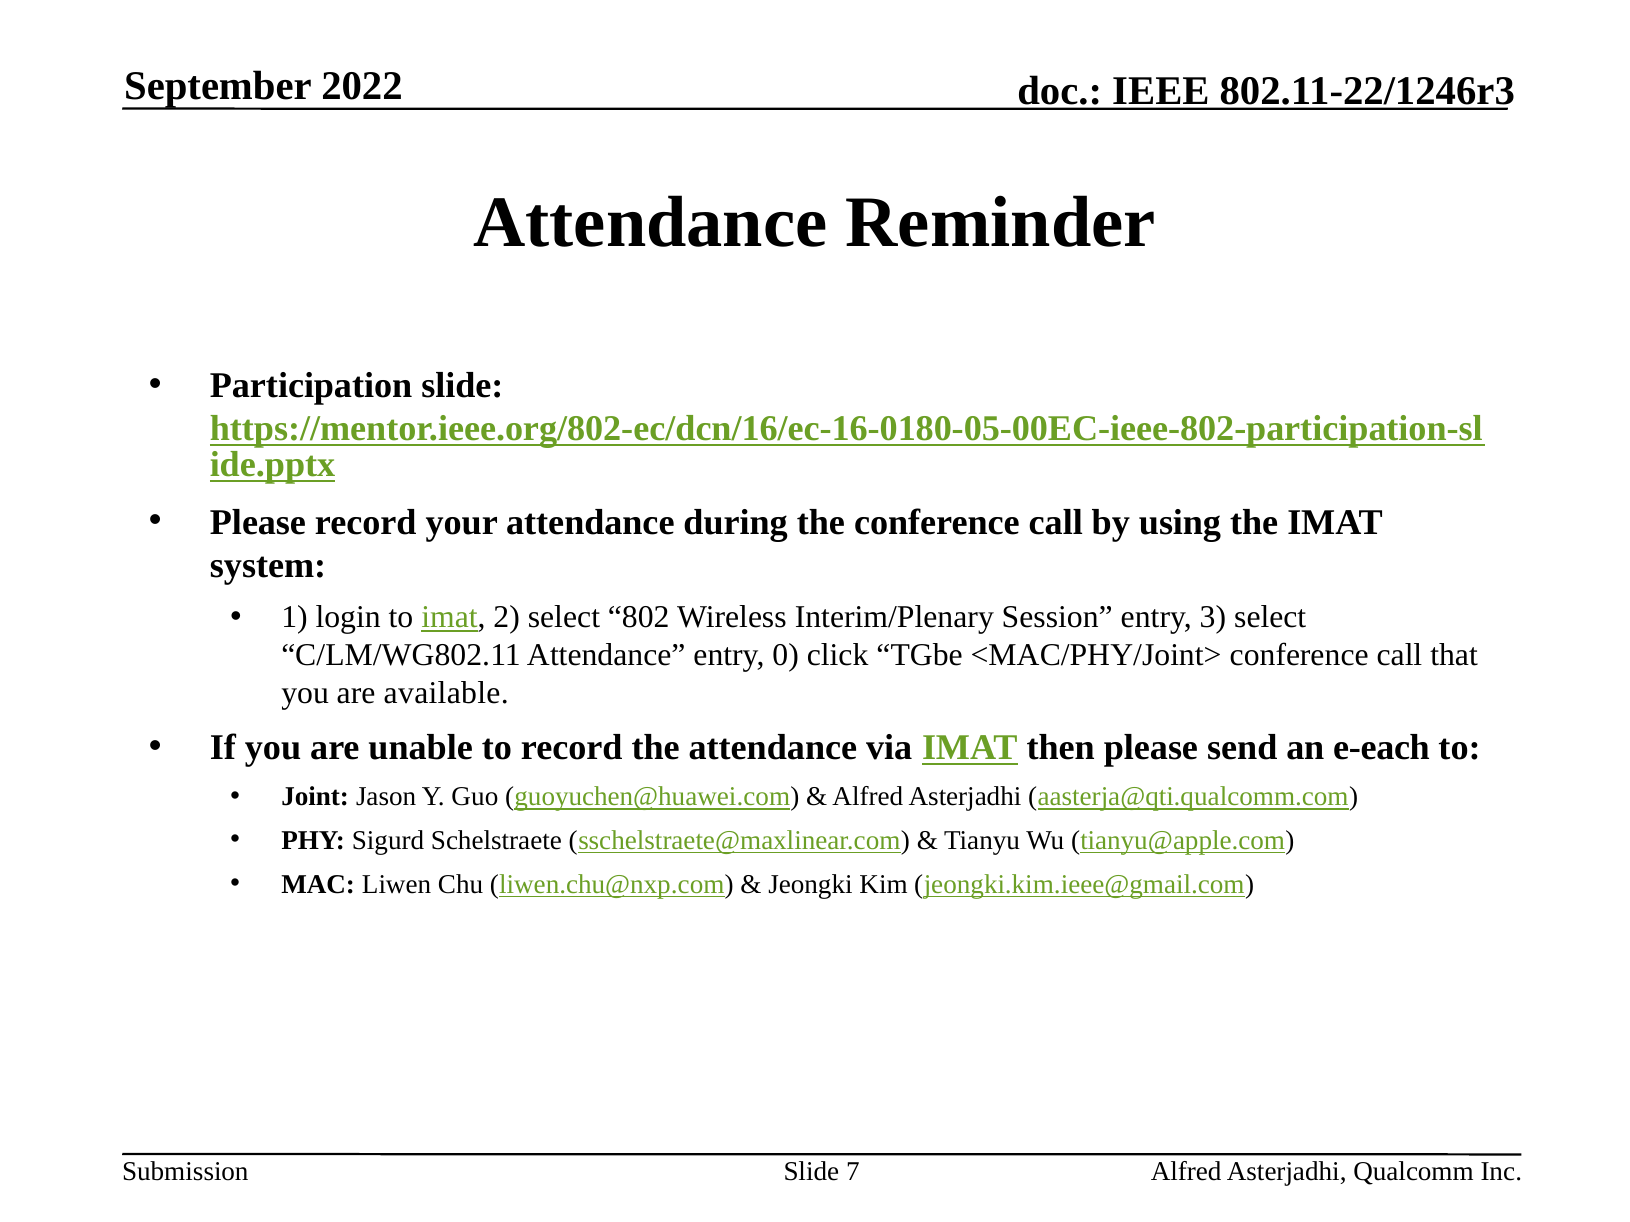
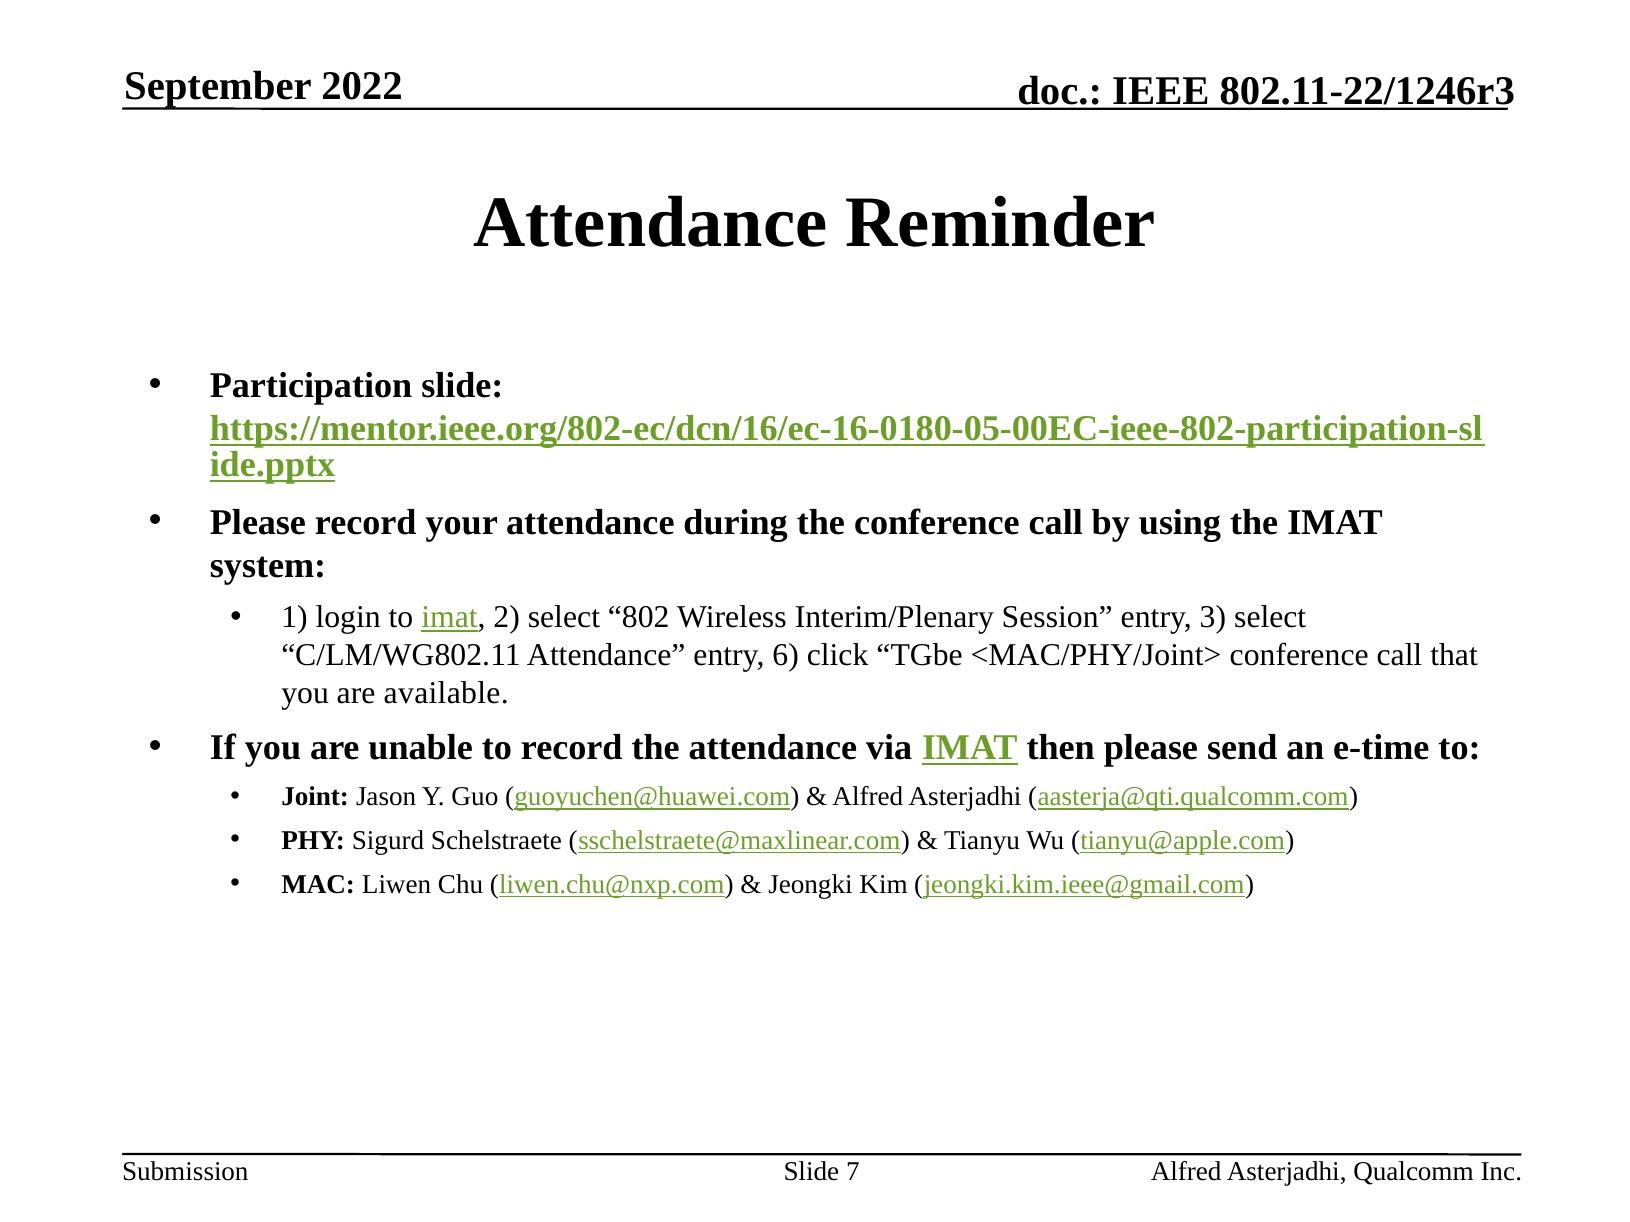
0: 0 -> 6
e-each: e-each -> e-time
